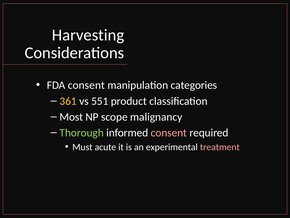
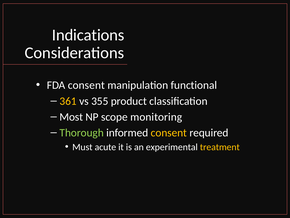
Harvesting: Harvesting -> Indications
categories: categories -> functional
551: 551 -> 355
malignancy: malignancy -> monitoring
consent at (169, 132) colour: pink -> yellow
treatment colour: pink -> yellow
